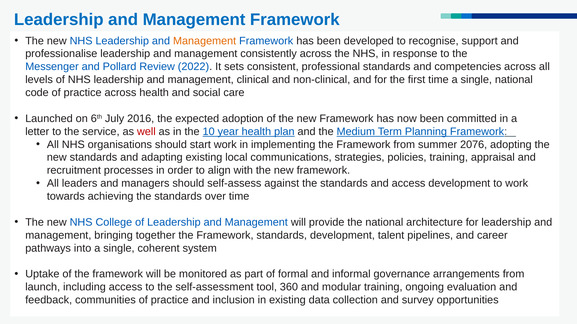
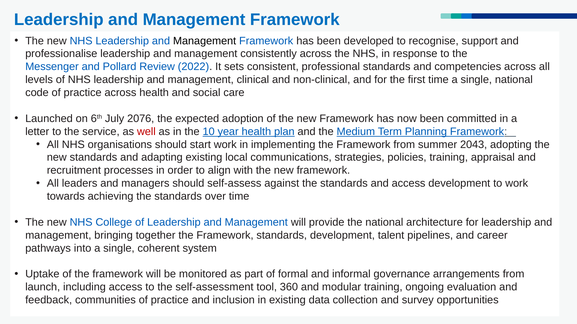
Management at (205, 41) colour: orange -> black
2016: 2016 -> 2076
2076: 2076 -> 2043
